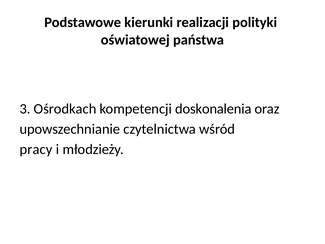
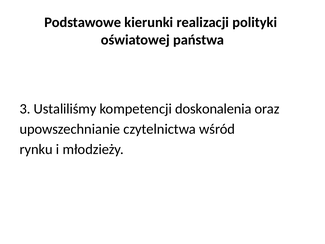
Ośrodkach: Ośrodkach -> Ustaliliśmy
pracy: pracy -> rynku
